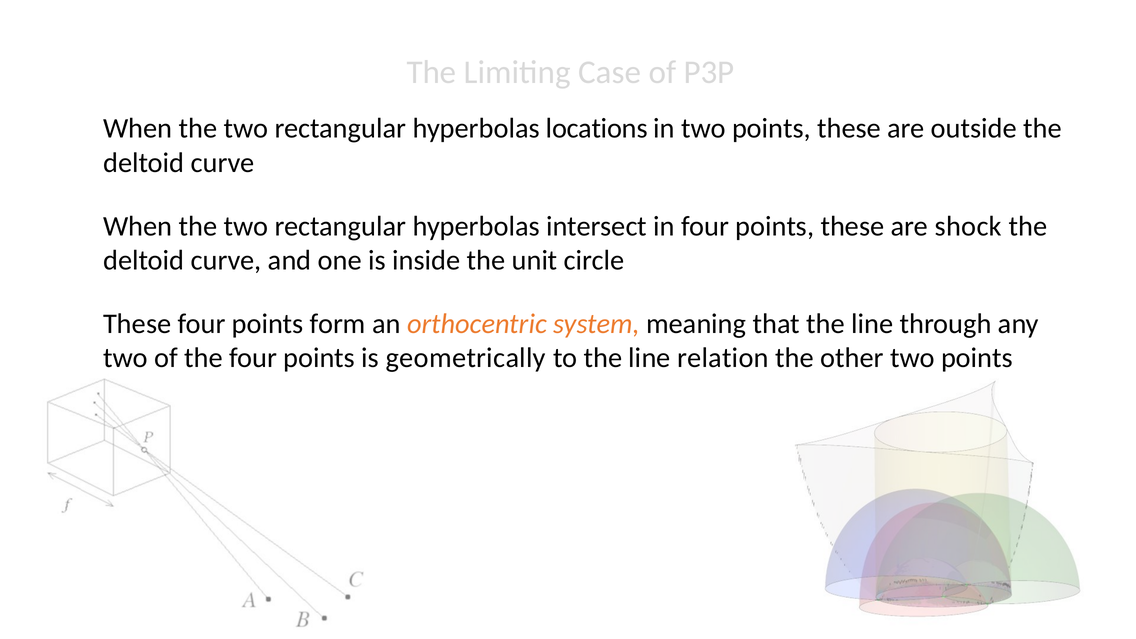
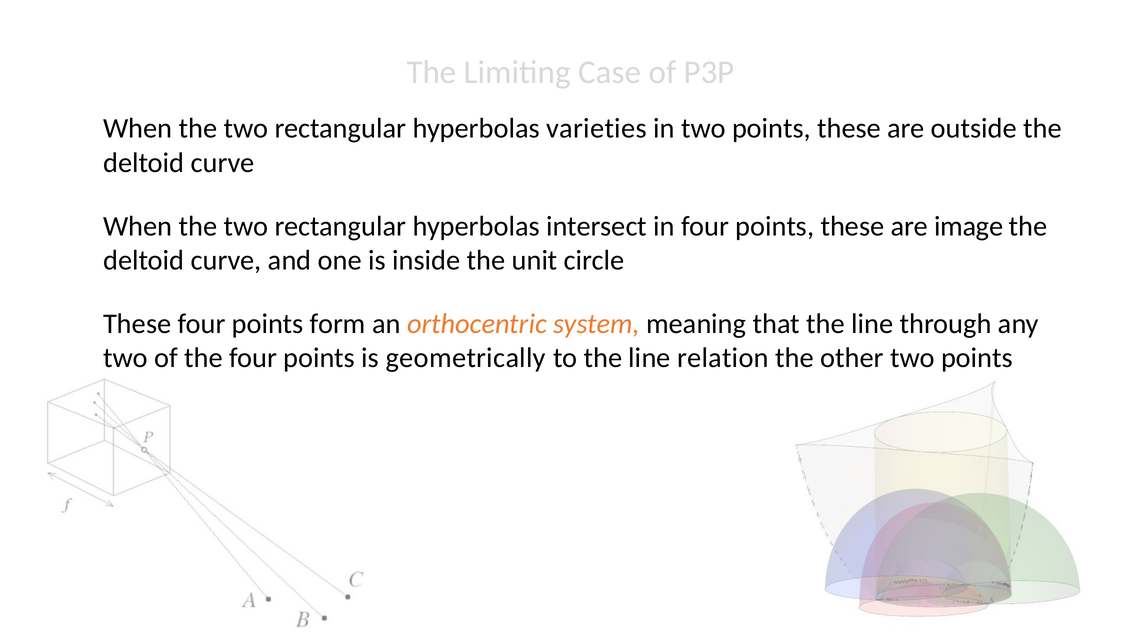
locations: locations -> varieties
shock: shock -> image
